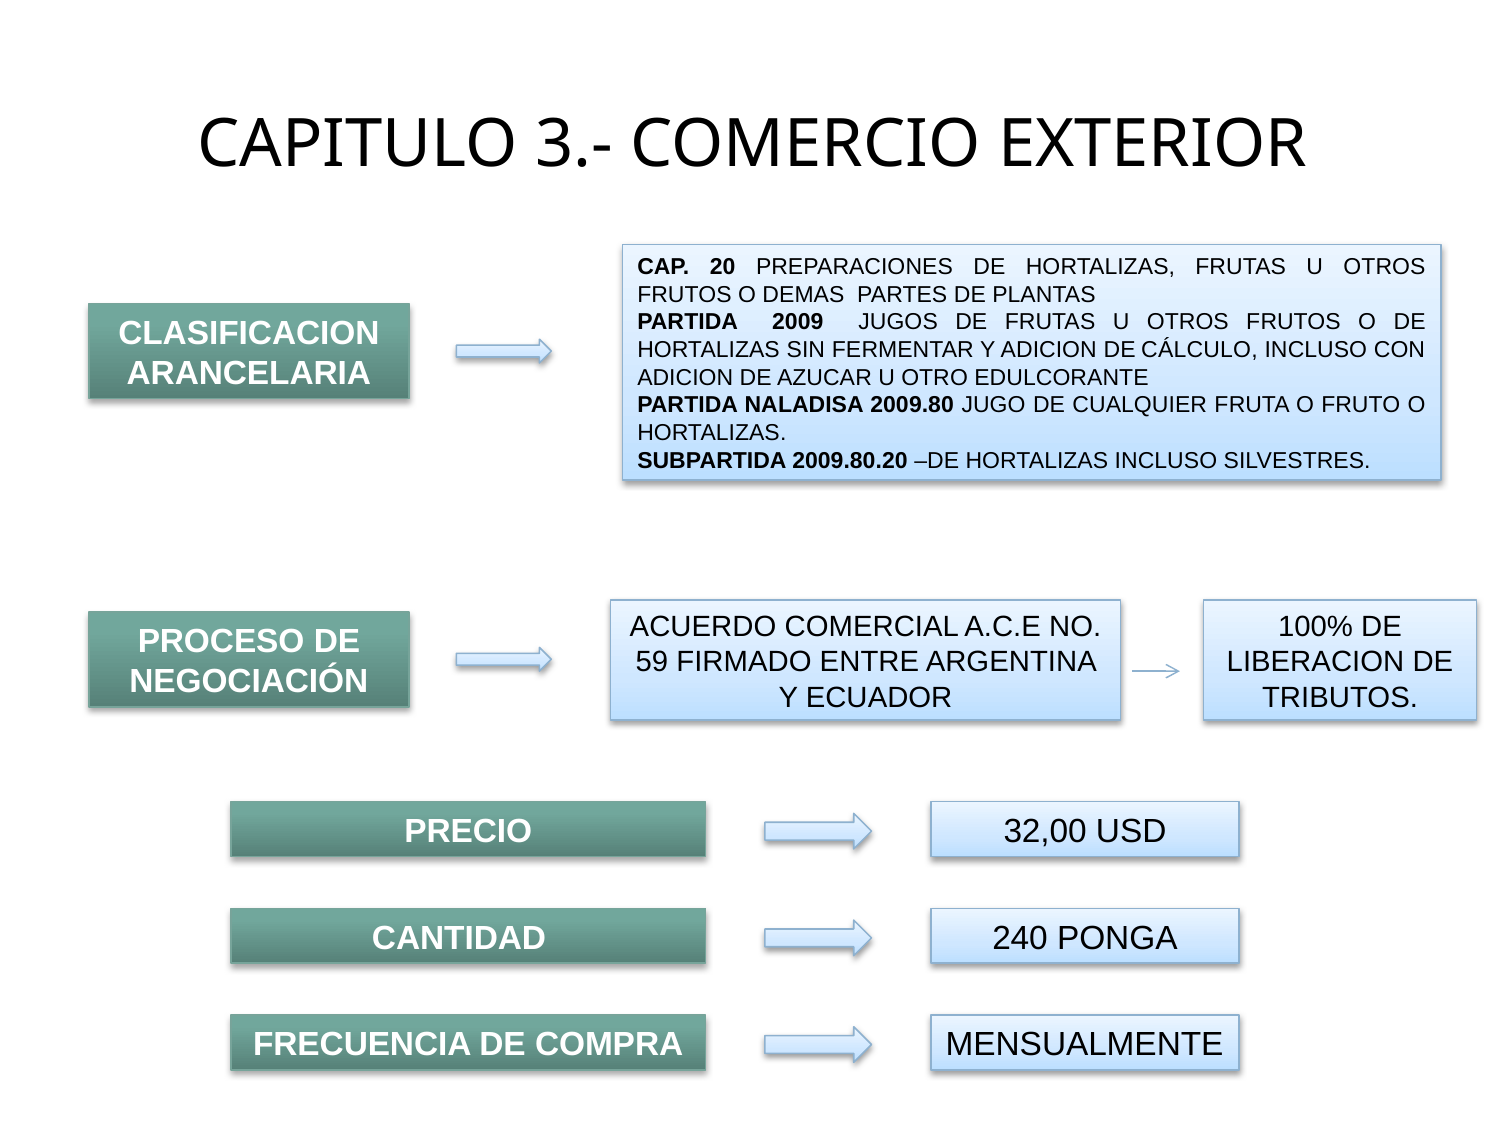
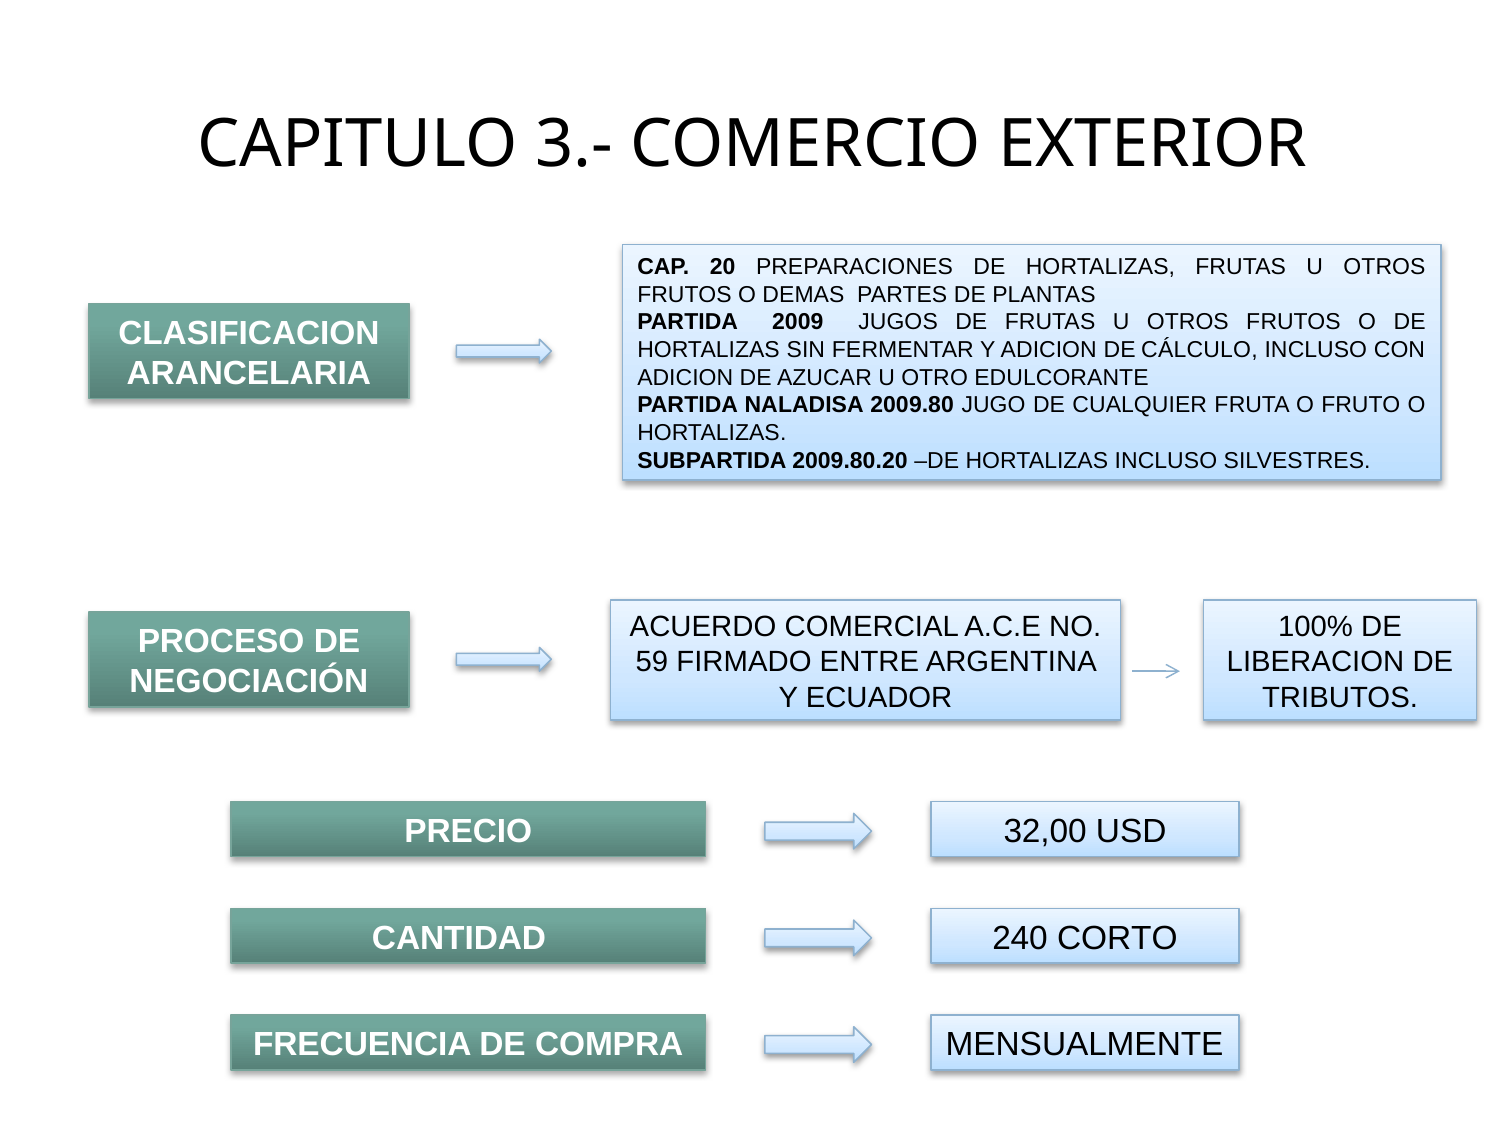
PONGA: PONGA -> CORTO
